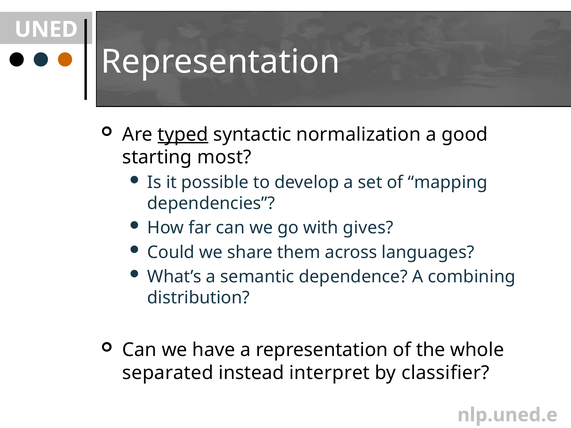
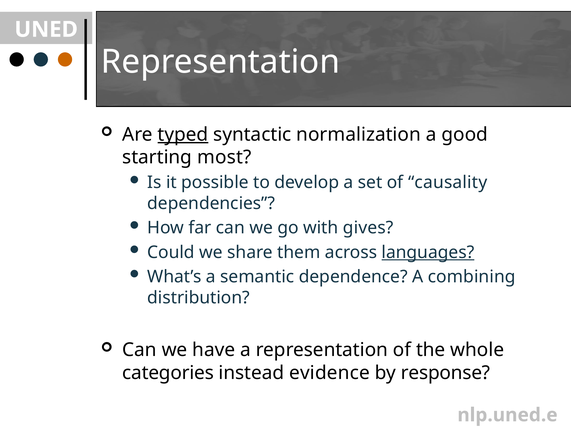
mapping: mapping -> causality
languages underline: none -> present
separated: separated -> categories
interpret: interpret -> evidence
classifier: classifier -> response
